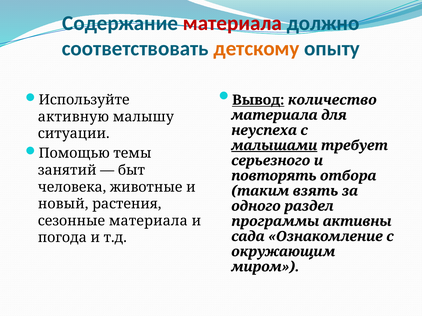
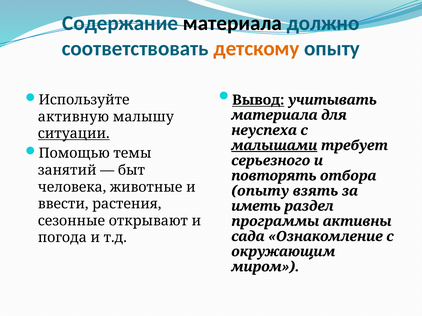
материала at (232, 23) colour: red -> black
количество: количество -> учитывать
ситуации underline: none -> present
таким at (260, 191): таким -> опыту
новый: новый -> ввести
одного: одного -> иметь
сезонные материала: материала -> открывают
